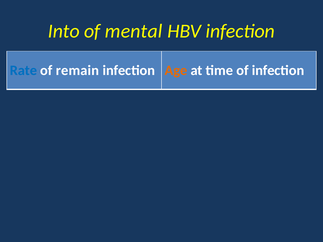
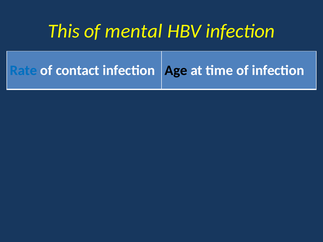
Into: Into -> This
remain: remain -> contact
Age colour: orange -> black
